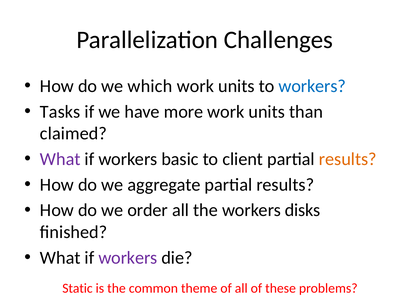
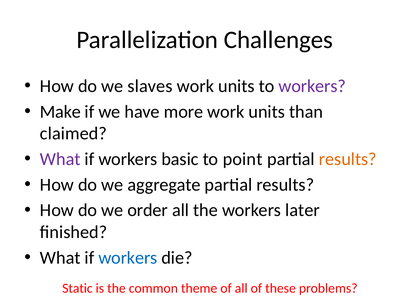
which: which -> slaves
workers at (312, 86) colour: blue -> purple
Tasks: Tasks -> Make
client: client -> point
disks: disks -> later
workers at (128, 257) colour: purple -> blue
